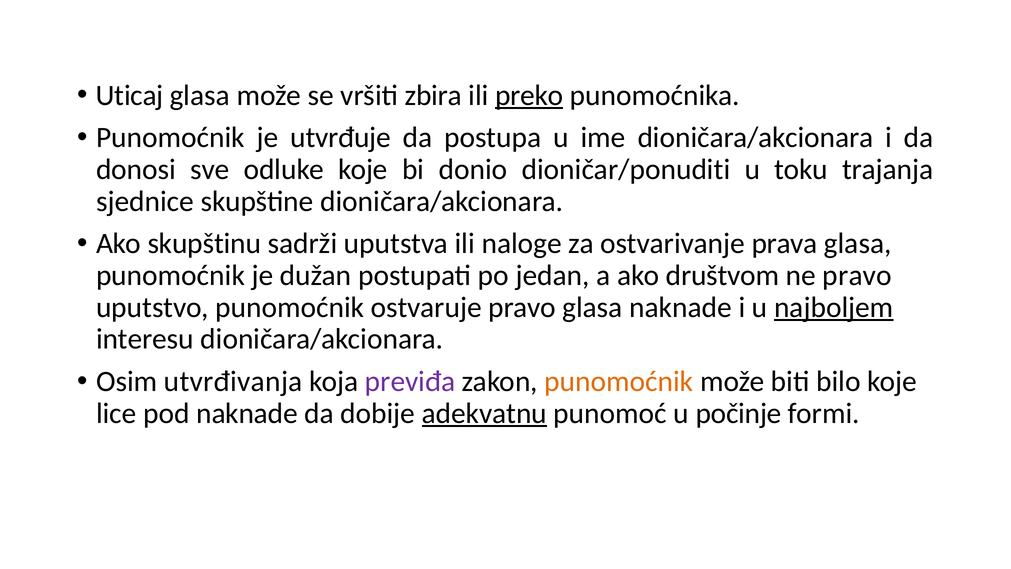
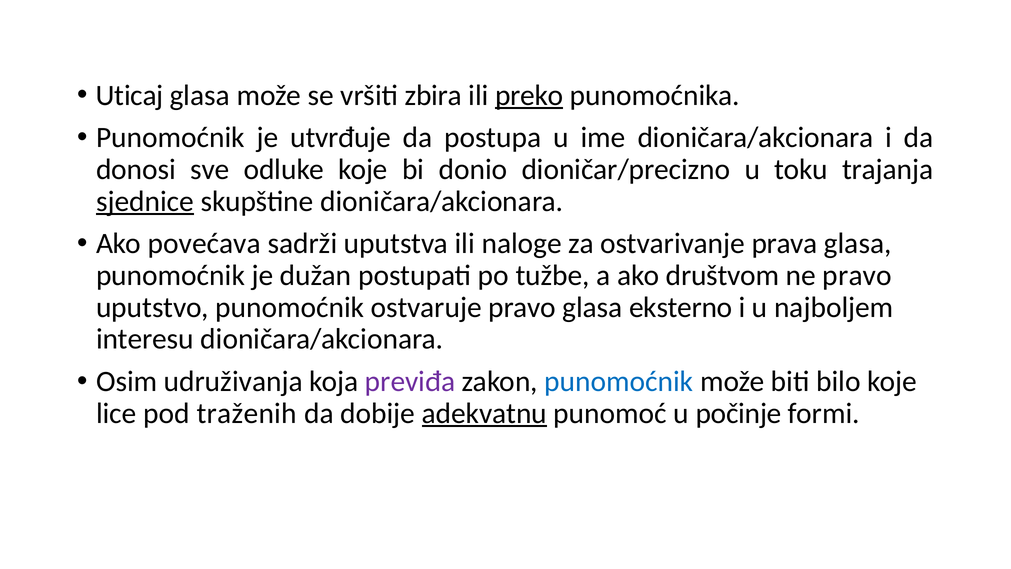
dioničar/ponuditi: dioničar/ponuditi -> dioničar/precizno
sjednice underline: none -> present
skupštinu: skupštinu -> povećava
jedan: jedan -> tužbe
glasa naknade: naknade -> eksterno
najboljem underline: present -> none
utvrđivanja: utvrđivanja -> udruživanja
punomoćnik at (619, 381) colour: orange -> blue
pod naknade: naknade -> traženih
